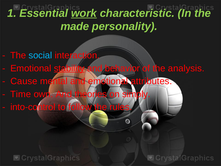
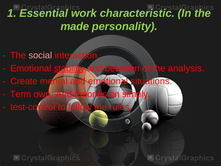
work underline: present -> none
social colour: light blue -> pink
behavior: behavior -> between
Cause: Cause -> Create
attributes: attributes -> situations
Time: Time -> Term
into-control: into-control -> test-control
